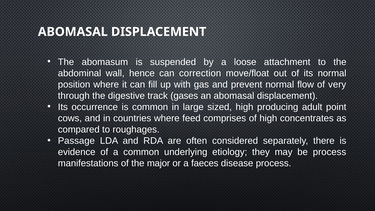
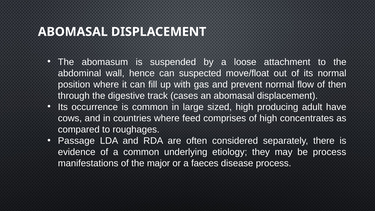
correction: correction -> suspected
very: very -> then
gases: gases -> cases
point: point -> have
